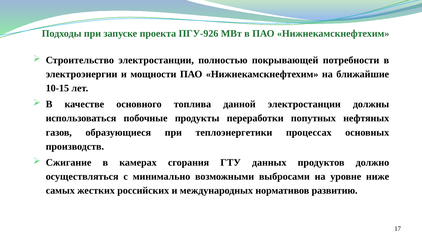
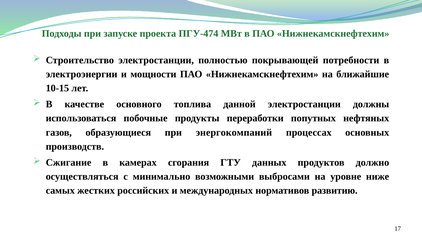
ПГУ-926: ПГУ-926 -> ПГУ-474
теплоэнергетики: теплоэнергетики -> энергокомпаний
